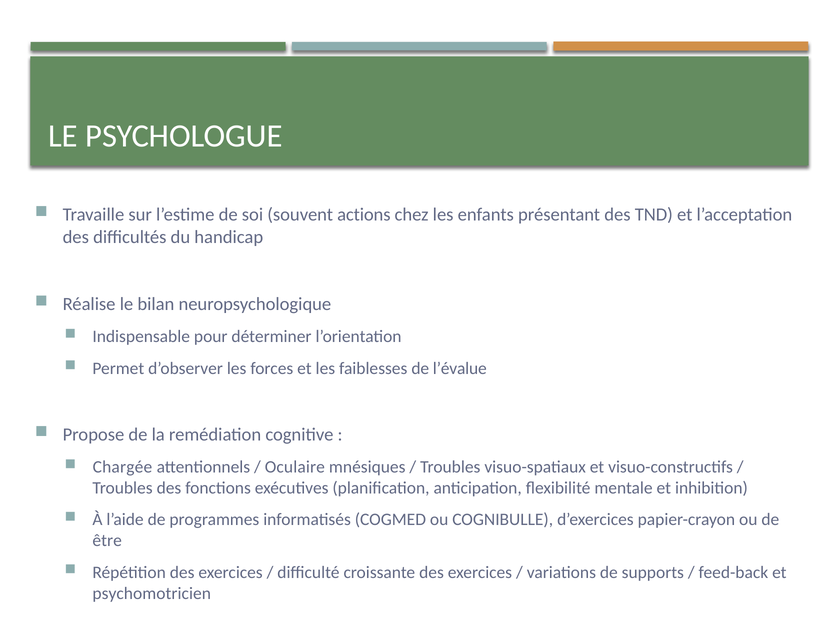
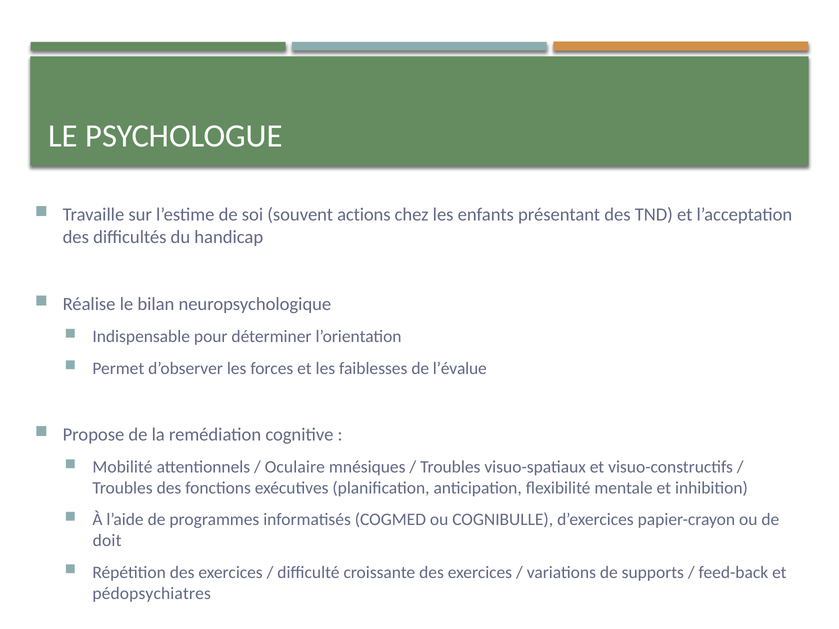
Chargée: Chargée -> Mobilité
être: être -> doit
psychomotricien: psychomotricien -> pédopsychiatres
